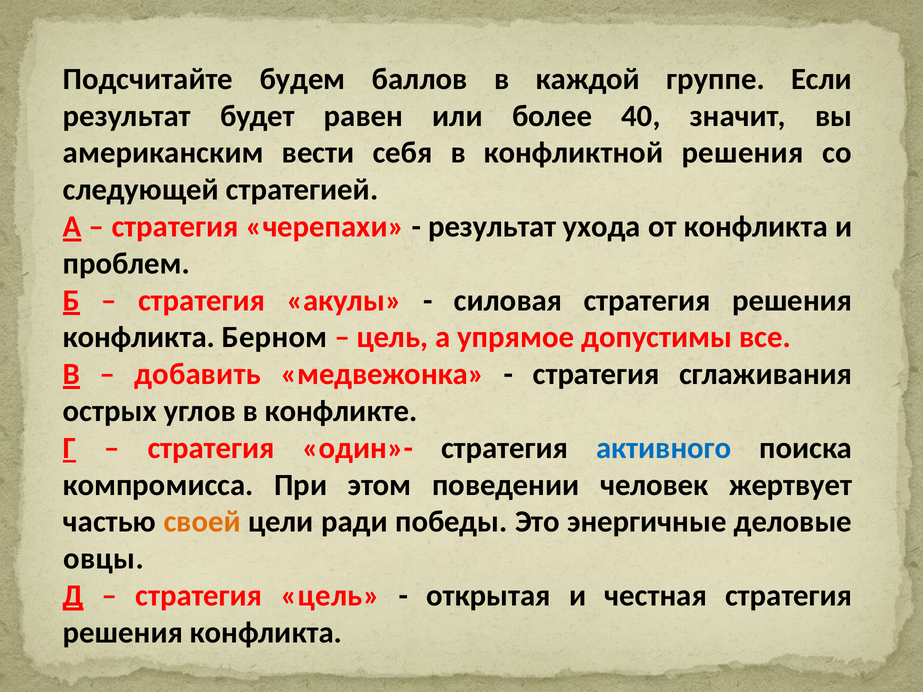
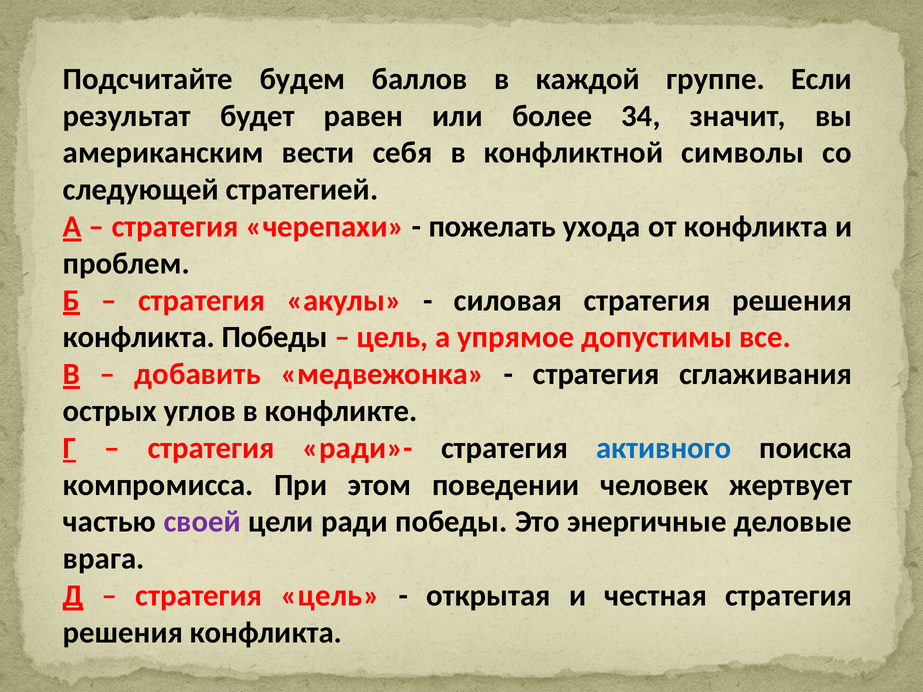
40: 40 -> 34
конфликтной решения: решения -> символы
результат at (492, 227): результат -> пожелать
конфликта Берном: Берном -> Победы
один»-: один»- -> ради»-
своей colour: orange -> purple
овцы: овцы -> врага
